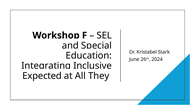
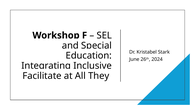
Expected: Expected -> Facilitate
